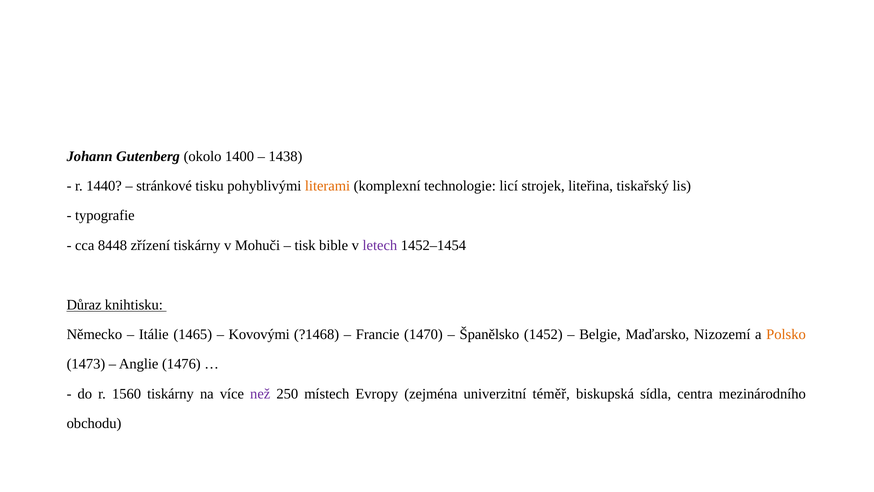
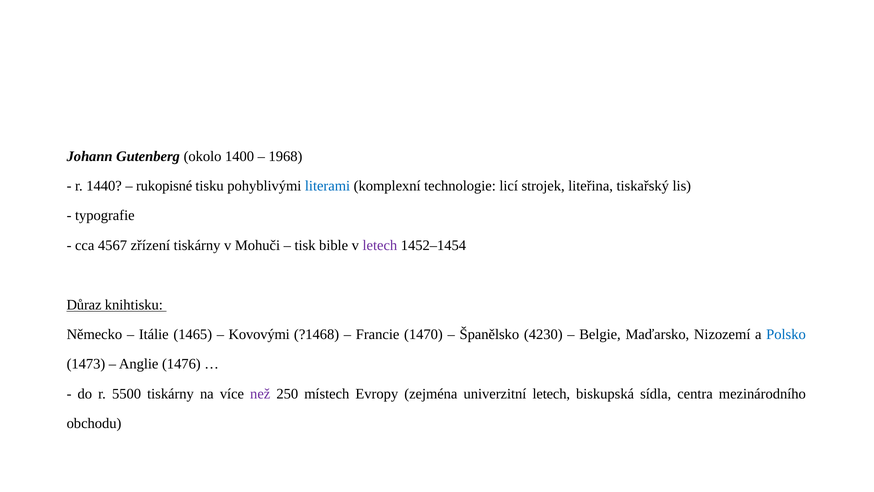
1438: 1438 -> 1968
stránkové: stránkové -> rukopisné
literami colour: orange -> blue
8448: 8448 -> 4567
1452: 1452 -> 4230
Polsko colour: orange -> blue
1560: 1560 -> 5500
univerzitní téměř: téměř -> letech
